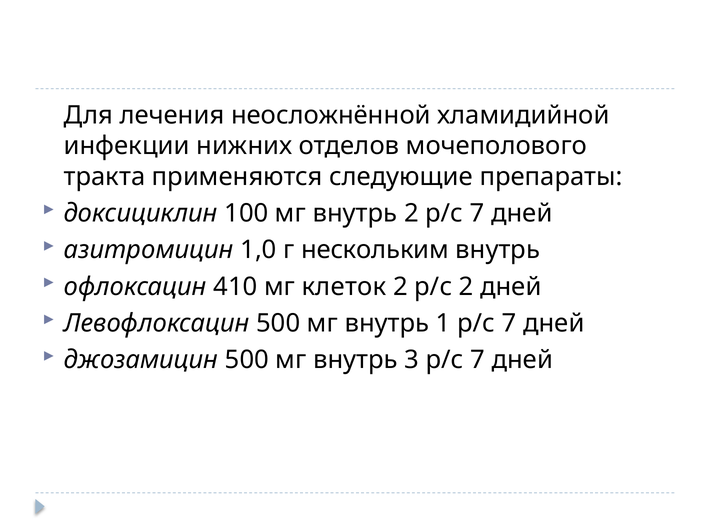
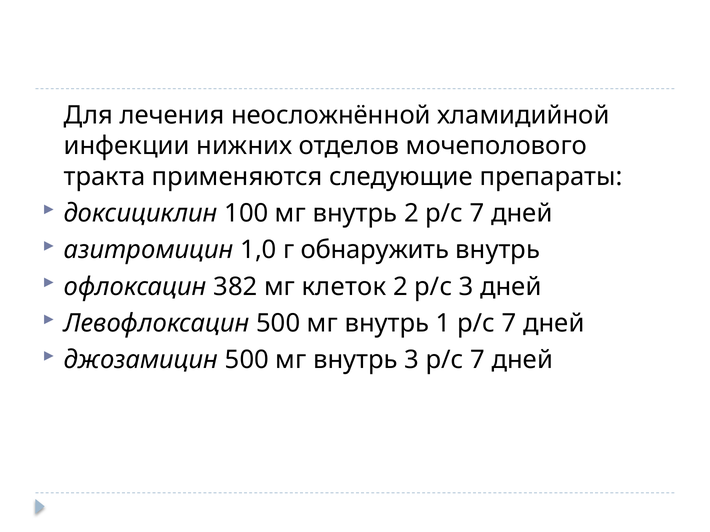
нескольким: нескольким -> обнаружить
410: 410 -> 382
р/с 2: 2 -> 3
